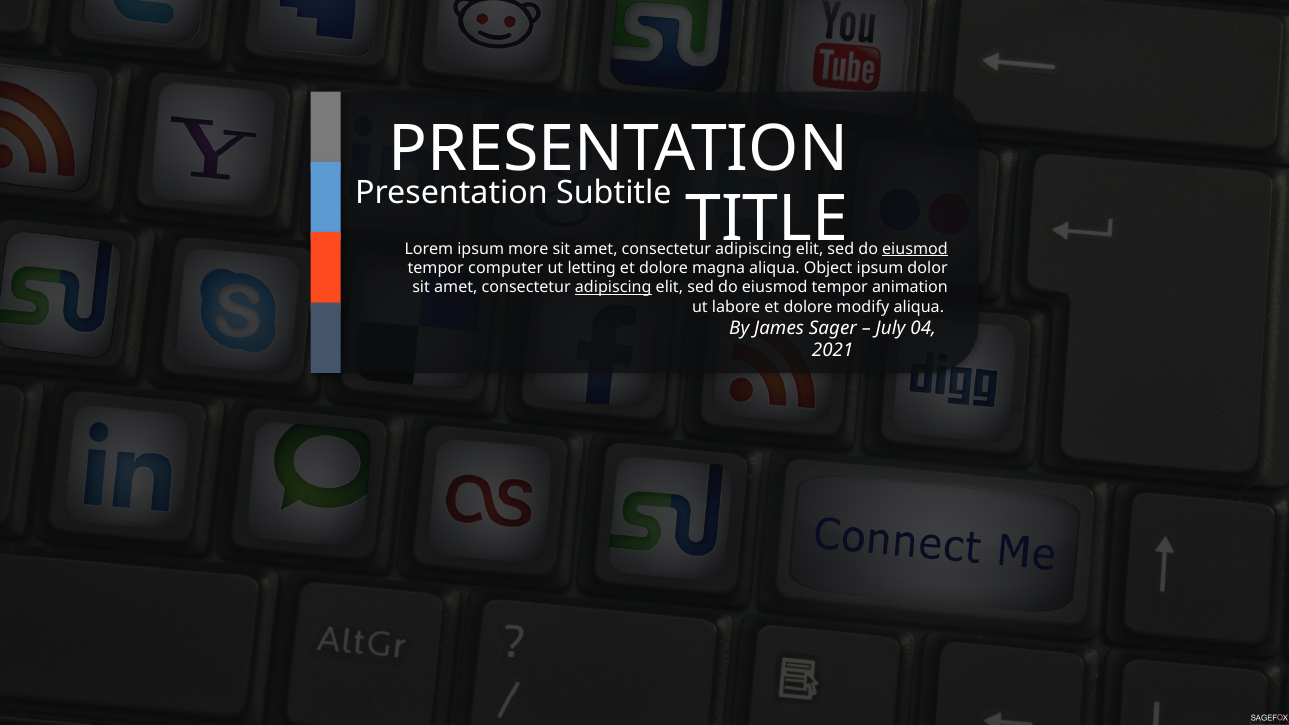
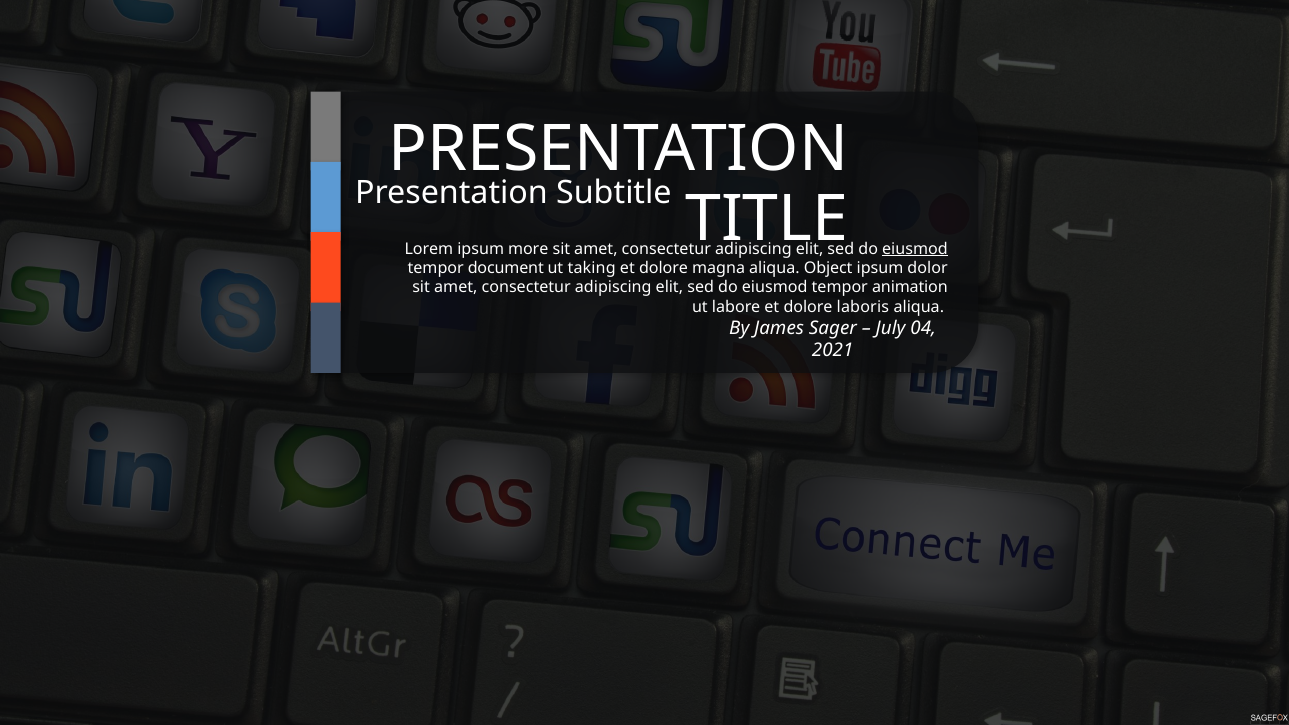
computer: computer -> document
letting: letting -> taking
adipiscing at (613, 288) underline: present -> none
modify: modify -> laboris
